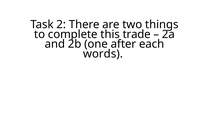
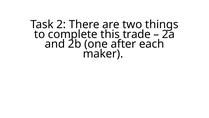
words: words -> maker
